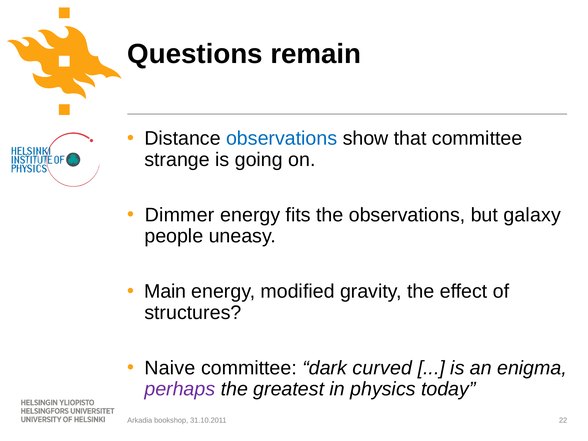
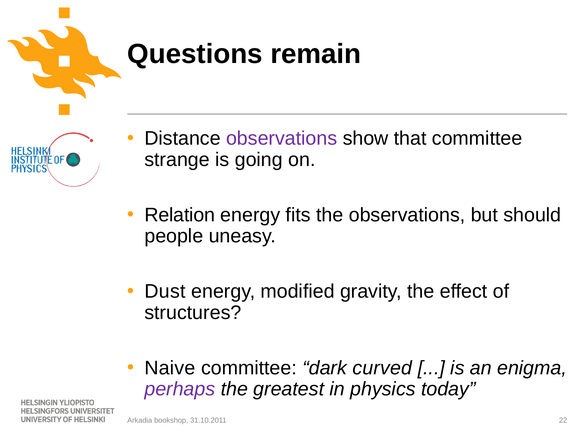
observations at (282, 138) colour: blue -> purple
Dimmer: Dimmer -> Relation
galaxy: galaxy -> should
Main: Main -> Dust
